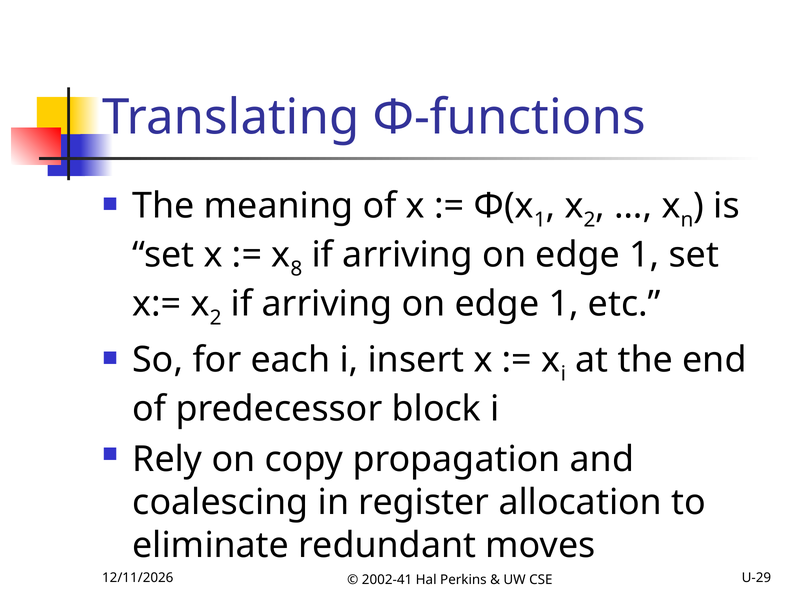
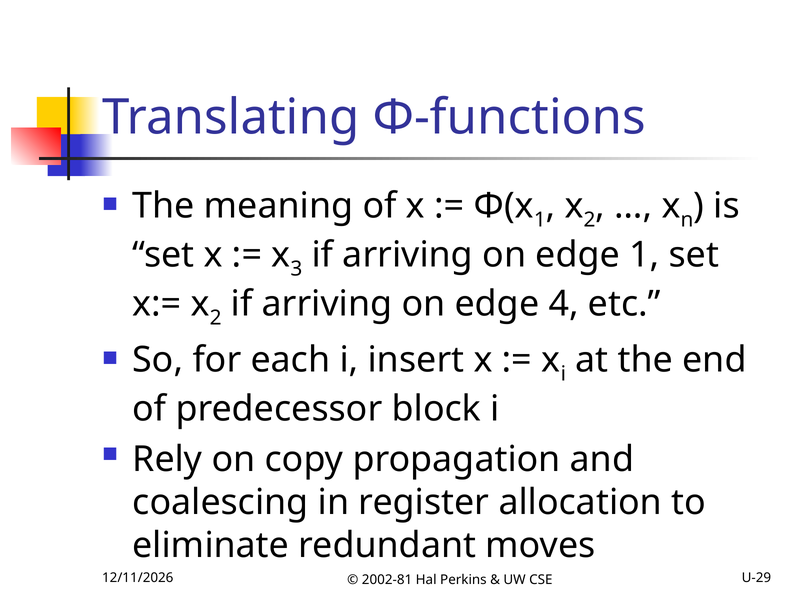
8: 8 -> 3
1 at (564, 304): 1 -> 4
2002-41: 2002-41 -> 2002-81
